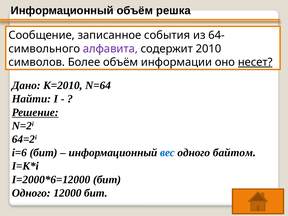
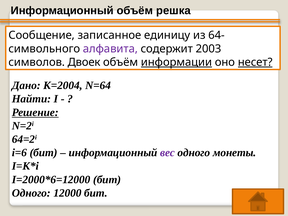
события: события -> единицу
2010: 2010 -> 2003
Более: Более -> Двоек
информации underline: none -> present
К=2010: К=2010 -> К=2004
вес colour: blue -> purple
байтом: байтом -> монеты
